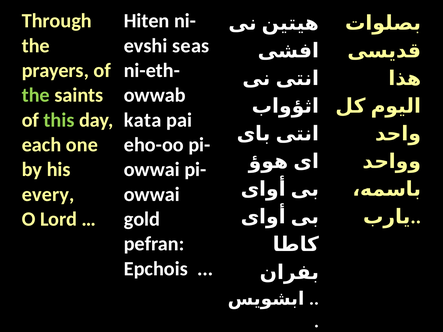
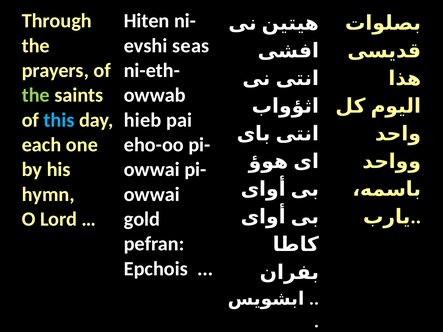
this colour: light green -> light blue
kata: kata -> hieb
every: every -> hymn
